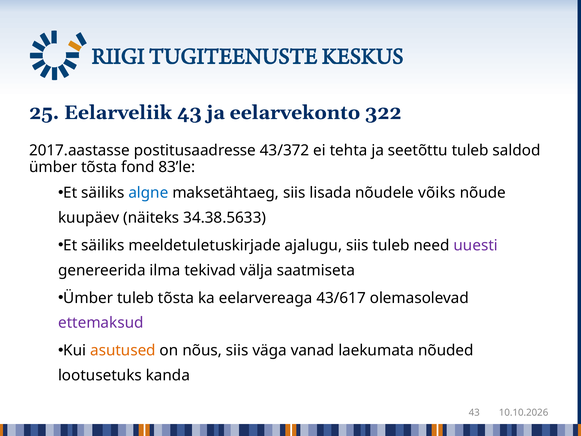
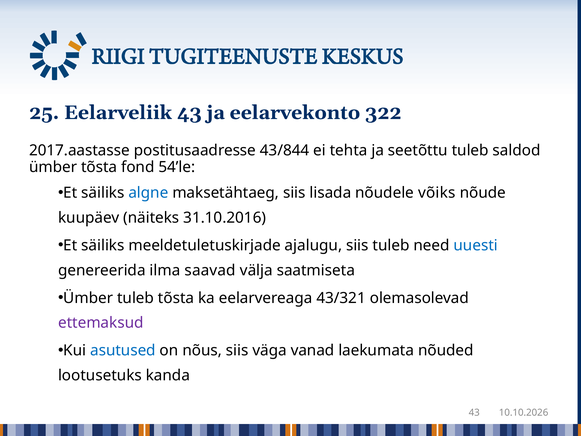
43/372: 43/372 -> 43/844
83’le: 83’le -> 54’le
34.38.5633: 34.38.5633 -> 31.10.2016
uuesti colour: purple -> blue
tekivad: tekivad -> saavad
43/617: 43/617 -> 43/321
asutused colour: orange -> blue
